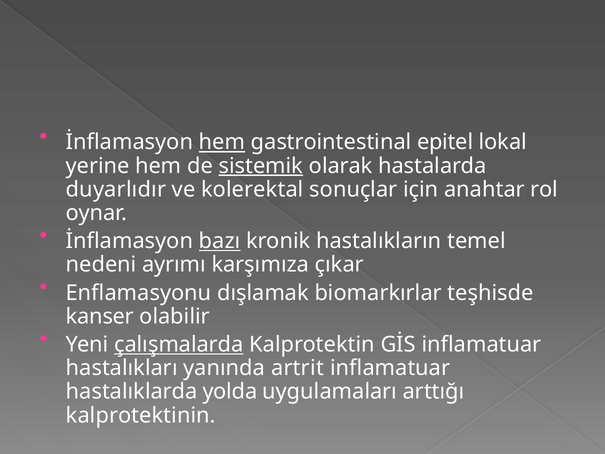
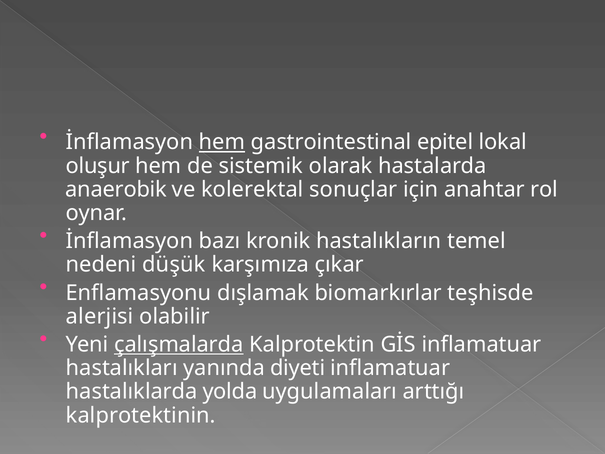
yerine: yerine -> oluşur
sistemik underline: present -> none
duyarlıdır: duyarlıdır -> anaerobik
bazı underline: present -> none
ayrımı: ayrımı -> düşük
kanser: kanser -> alerjisi
artrit: artrit -> diyeti
